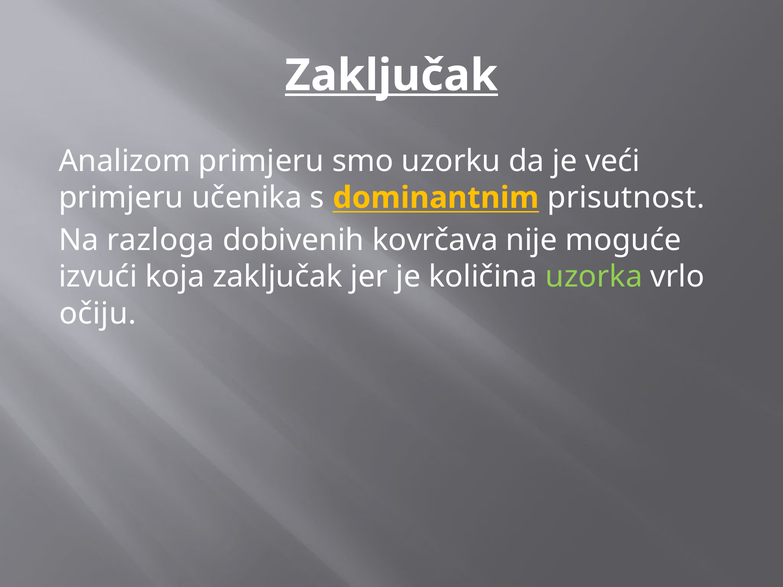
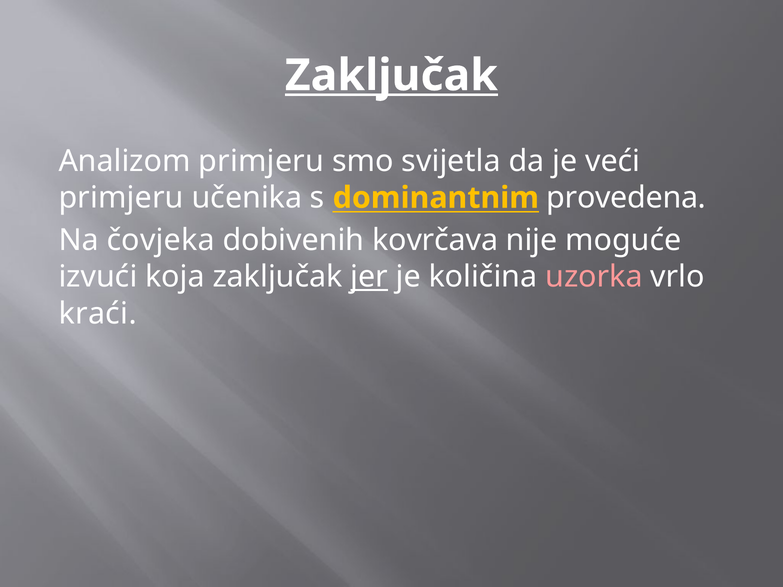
uzorku: uzorku -> svijetla
prisutnost: prisutnost -> provedena
razloga: razloga -> čovjeka
jer underline: none -> present
uzorka colour: light green -> pink
očiju: očiju -> kraći
